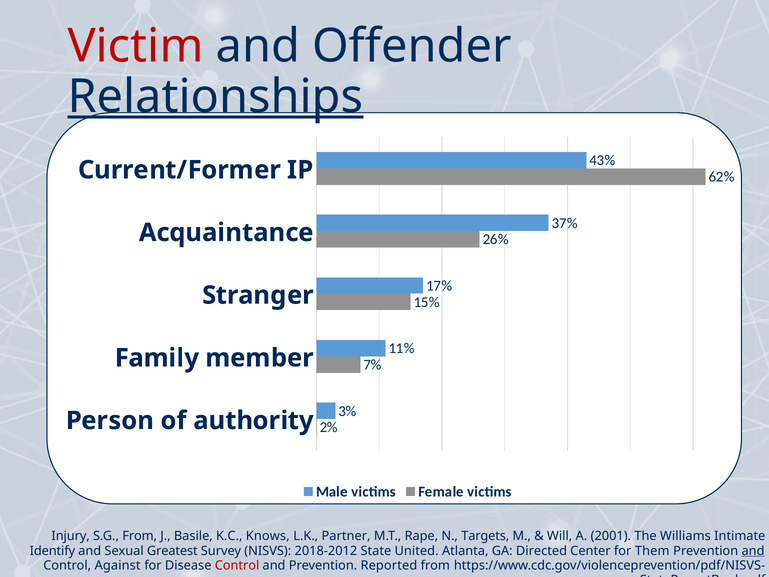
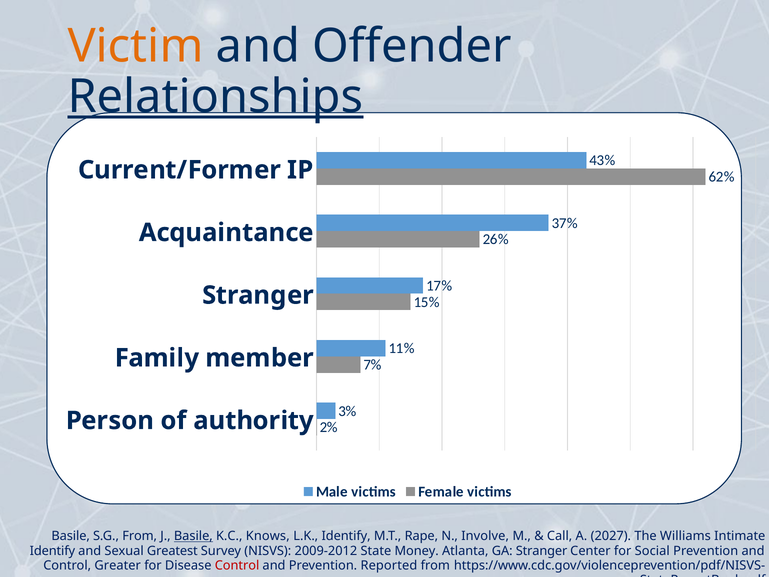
Victim colour: red -> orange
Injury at (71, 536): Injury -> Basile
Basile at (193, 536) underline: none -> present
L.K Partner: Partner -> Identify
Targets: Targets -> Involve
Will: Will -> Call
2001: 2001 -> 2027
2018-2012: 2018-2012 -> 2009-2012
United: United -> Money
GA Directed: Directed -> Stranger
Them: Them -> Social
and at (753, 551) underline: present -> none
Against: Against -> Greater
